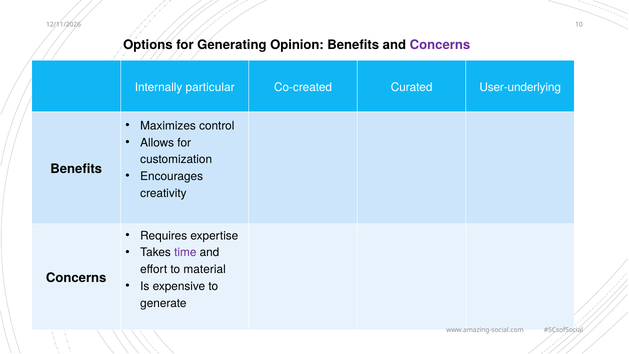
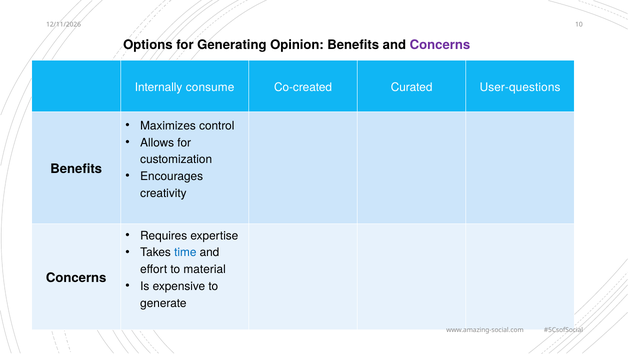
particular: particular -> consume
User-underlying: User-underlying -> User-questions
time colour: purple -> blue
